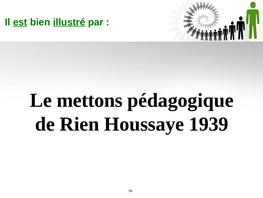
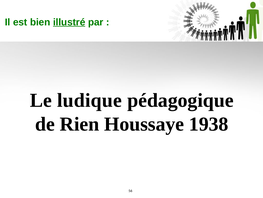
est underline: present -> none
mettons: mettons -> ludique
1939: 1939 -> 1938
